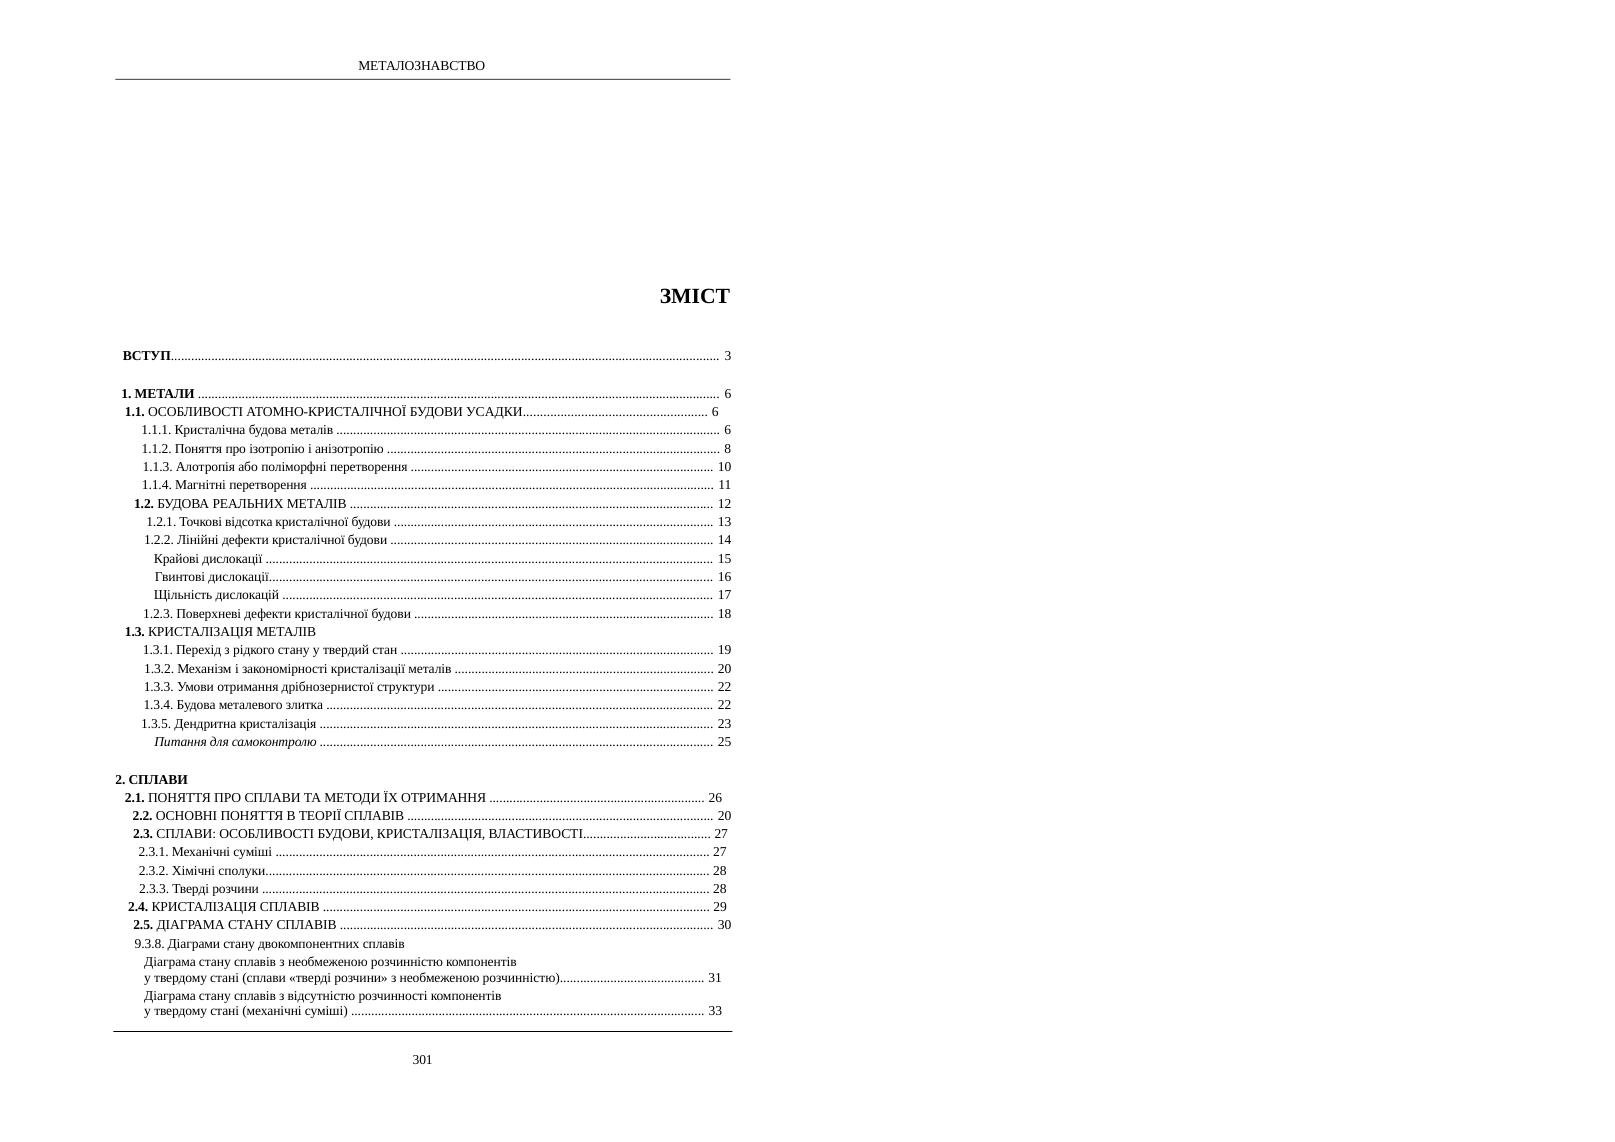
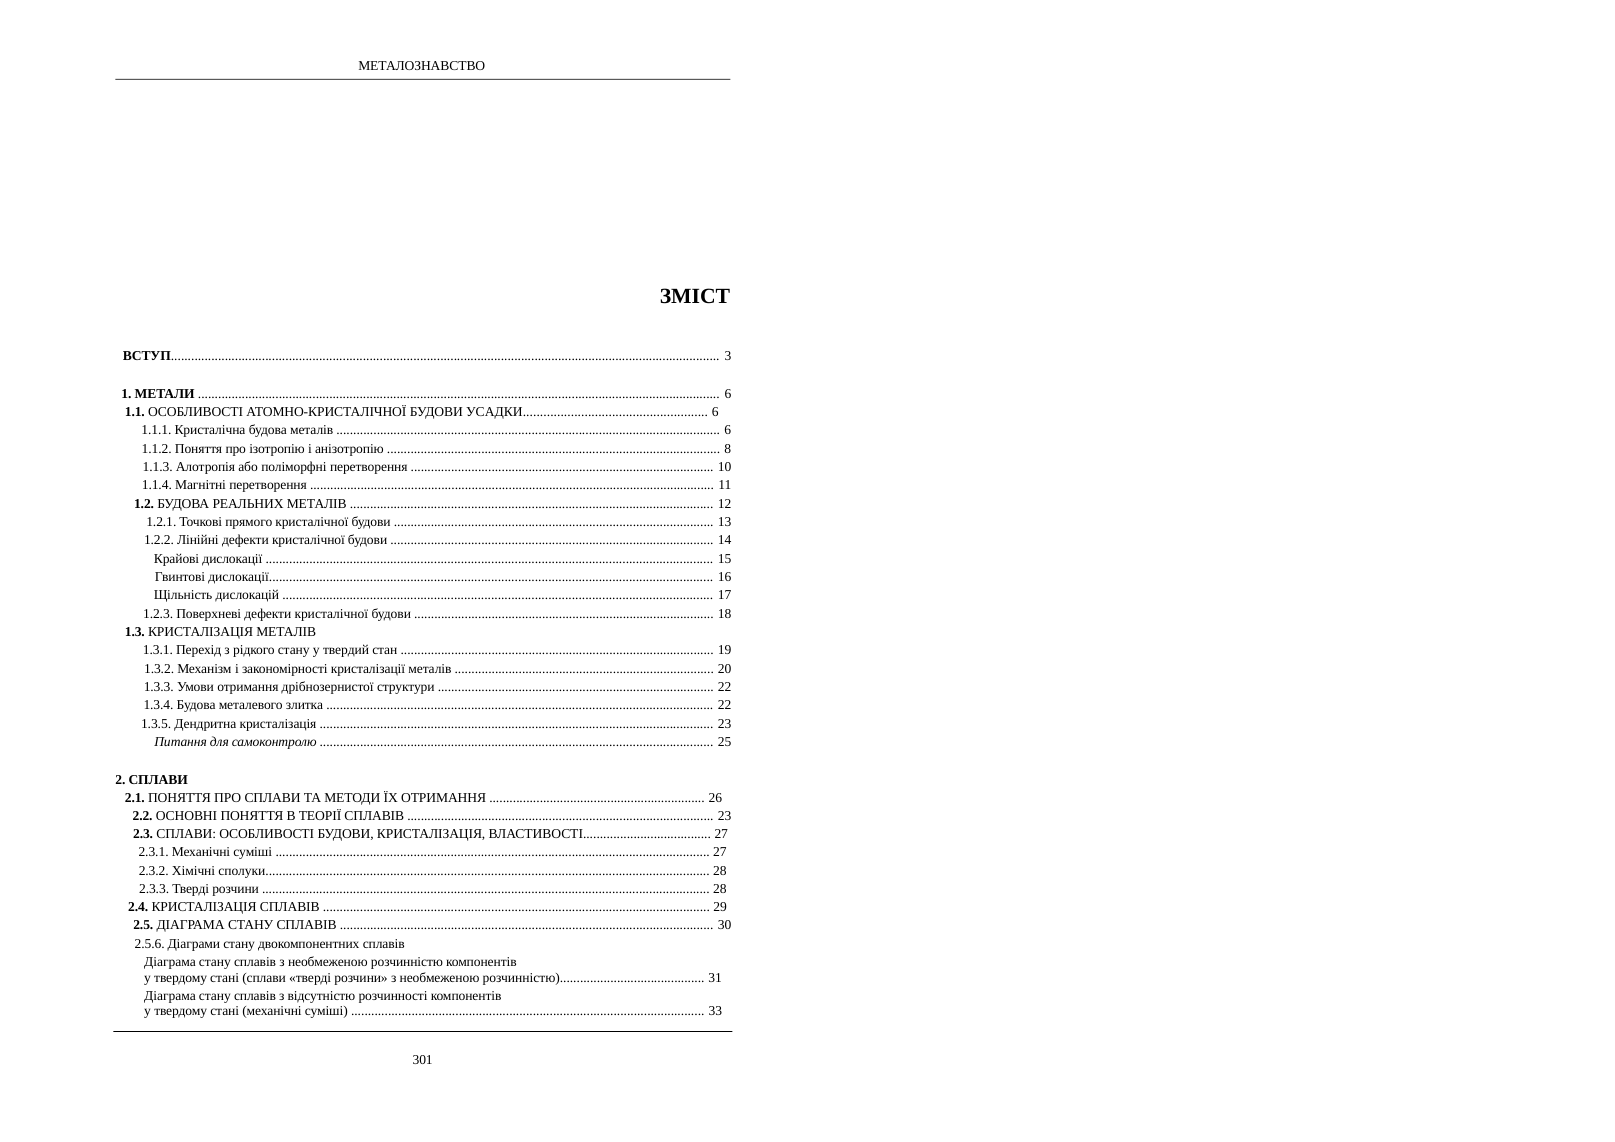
відсотка: відсотка -> прямого
20 at (725, 816): 20 -> 23
9.3.8: 9.3.8 -> 2.5.6
